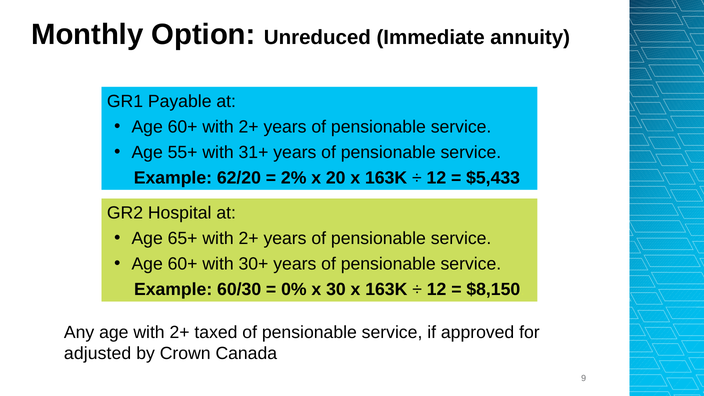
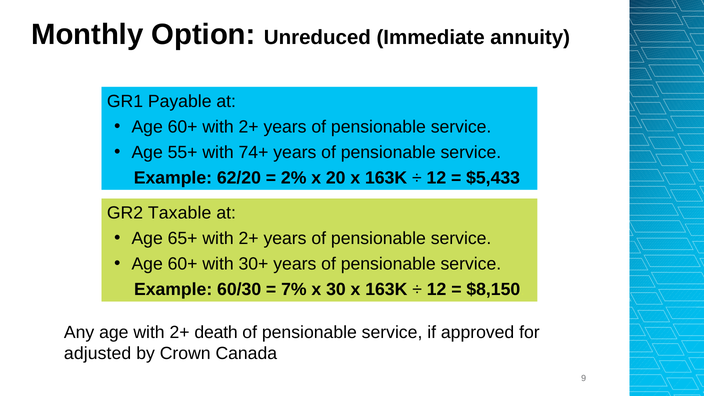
31+: 31+ -> 74+
Hospital: Hospital -> Taxable
0%: 0% -> 7%
taxed: taxed -> death
